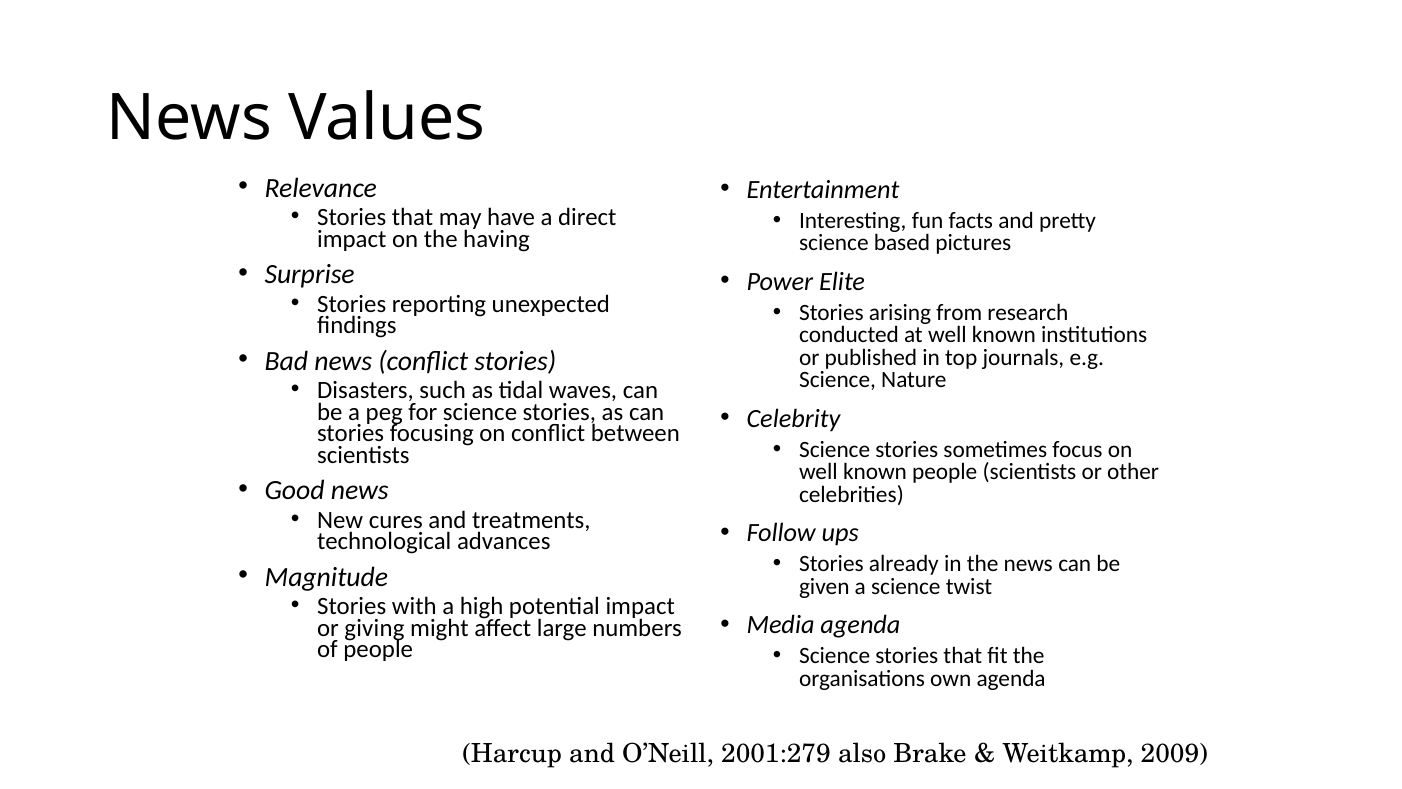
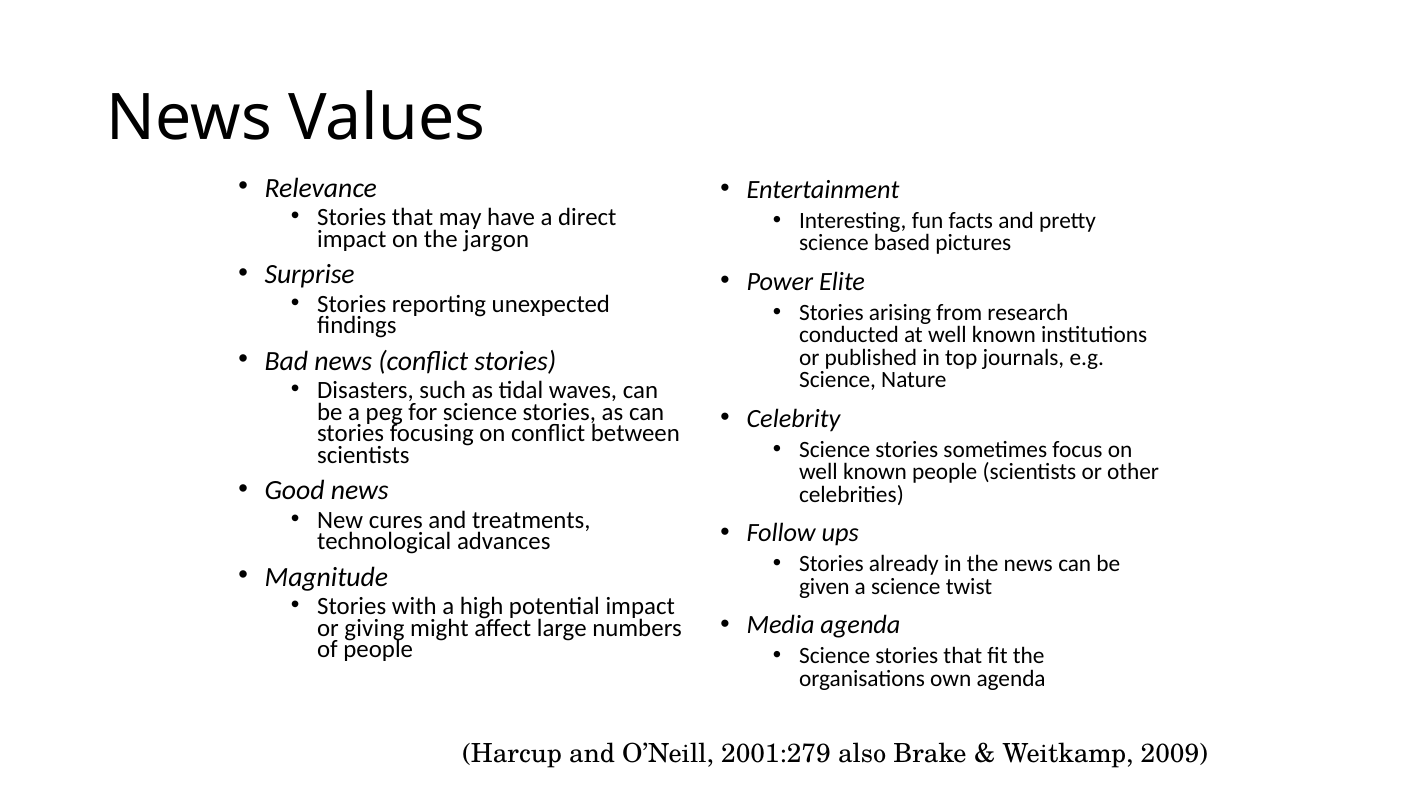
having: having -> jargon
